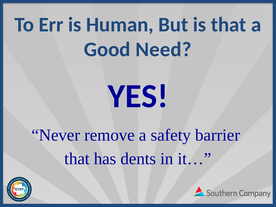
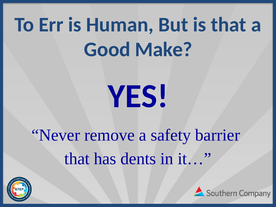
Need: Need -> Make
